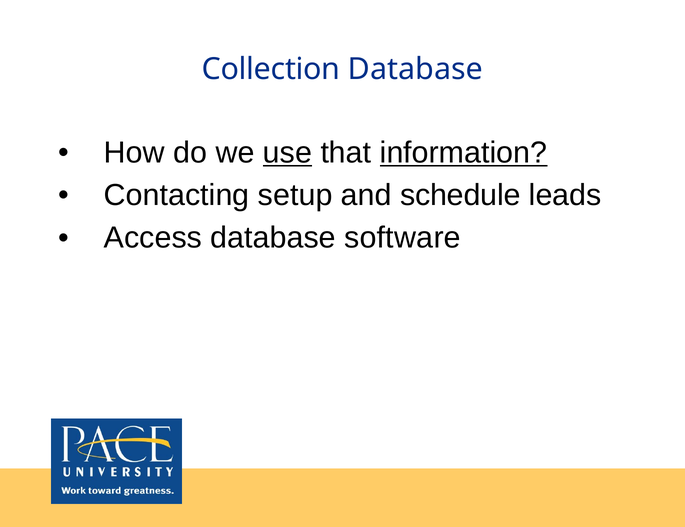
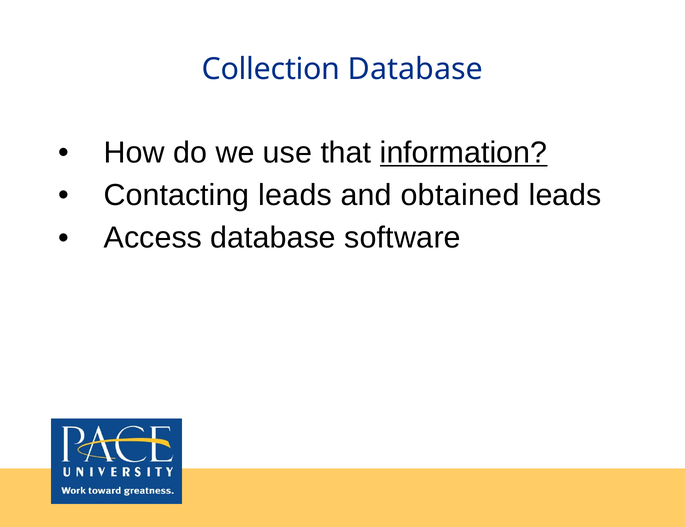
use underline: present -> none
Contacting setup: setup -> leads
schedule: schedule -> obtained
